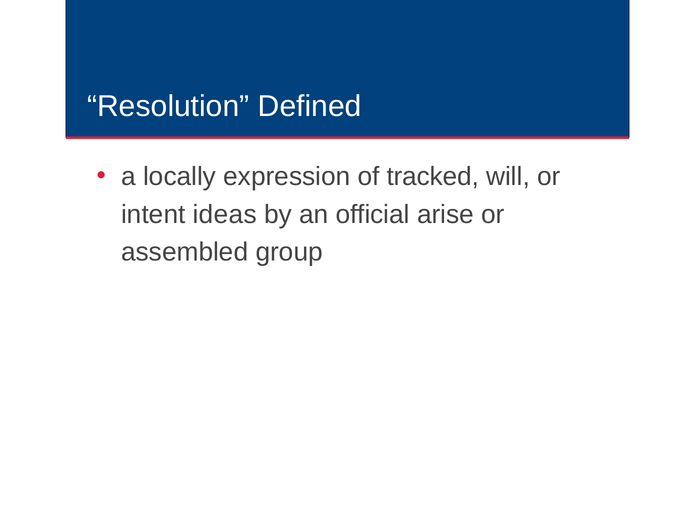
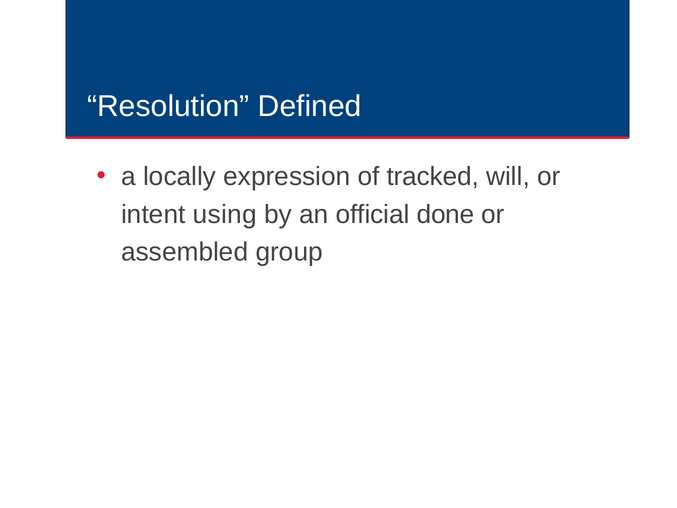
ideas: ideas -> using
arise: arise -> done
